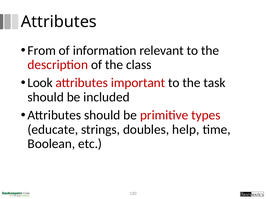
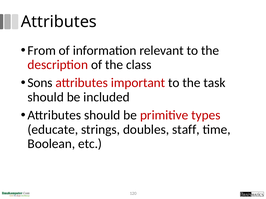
Look: Look -> Sons
help: help -> staff
